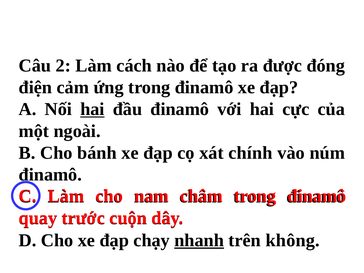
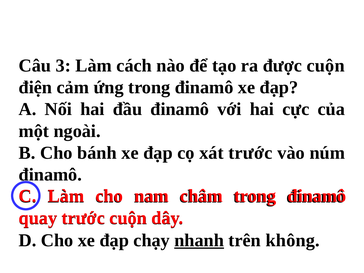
2: 2 -> 3
được đóng: đóng -> cuộn
hai at (92, 109) underline: present -> none
xát chính: chính -> trước
